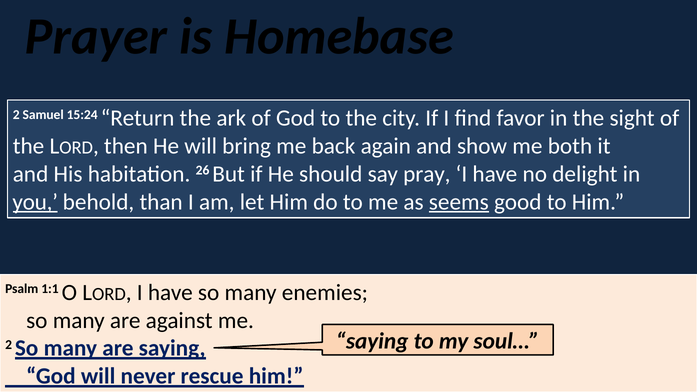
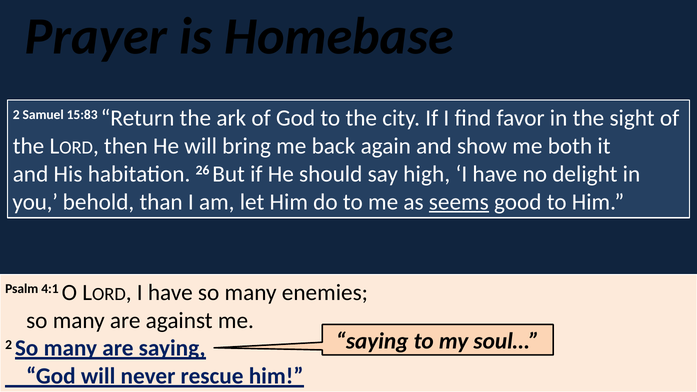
15:24: 15:24 -> 15:83
pray: pray -> high
you underline: present -> none
1:1: 1:1 -> 4:1
